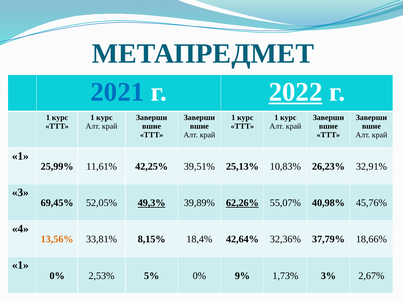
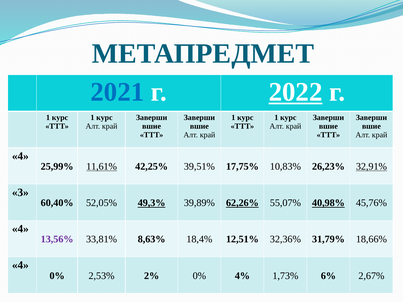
1 at (20, 156): 1 -> 4
11,61% underline: none -> present
25,13%: 25,13% -> 17,75%
32,91% underline: none -> present
69,45%: 69,45% -> 60,40%
40,98% underline: none -> present
13,56% colour: orange -> purple
8,15%: 8,15% -> 8,63%
42,64%: 42,64% -> 12,51%
37,79%: 37,79% -> 31,79%
1 at (20, 265): 1 -> 4
5%: 5% -> 2%
9%: 9% -> 4%
3%: 3% -> 6%
